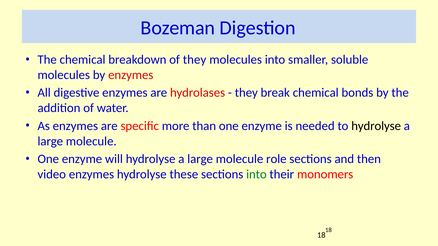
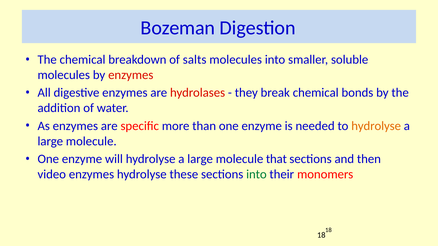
of they: they -> salts
hydrolyse at (376, 126) colour: black -> orange
role: role -> that
